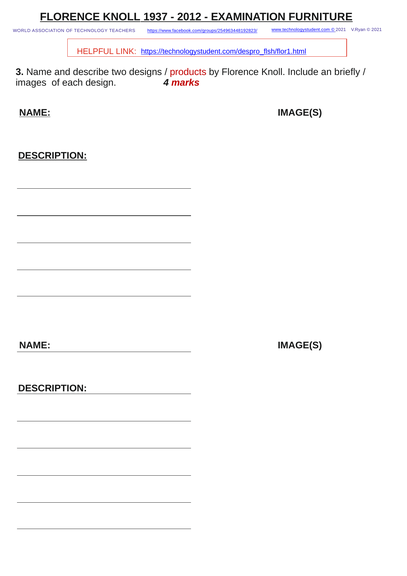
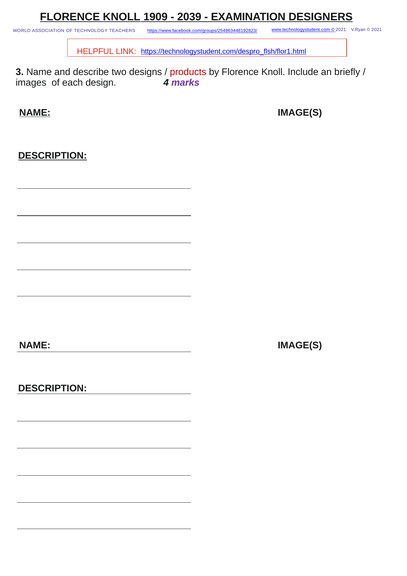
1937: 1937 -> 1909
2012: 2012 -> 2039
FURNITURE: FURNITURE -> DESIGNERS
marks colour: red -> purple
